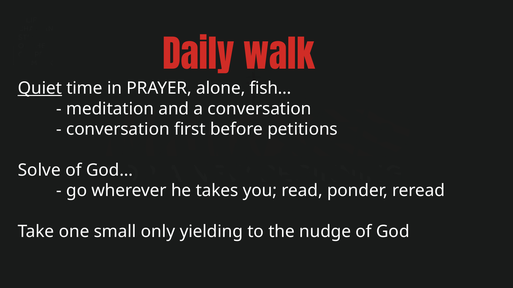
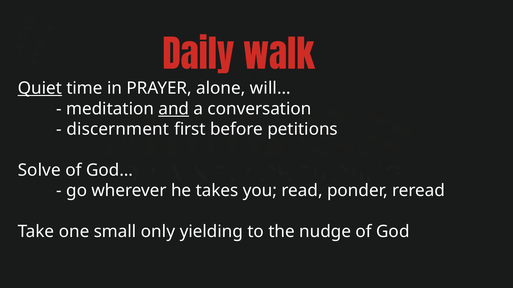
fish…: fish… -> will…
and underline: none -> present
conversation at (118, 129): conversation -> discernment
